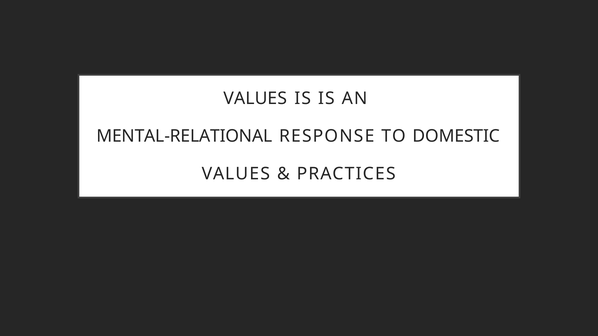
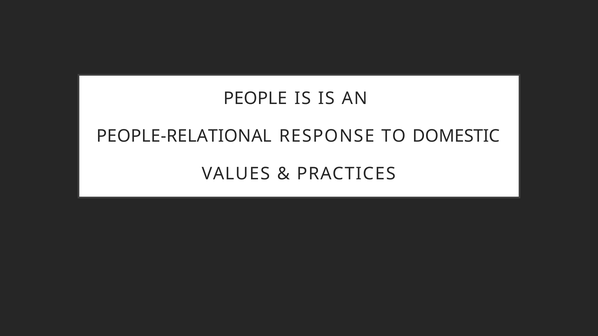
VALUES at (255, 99): VALUES -> PEOPLE
MENTAL-RELATIONAL: MENTAL-RELATIONAL -> PEOPLE-RELATIONAL
